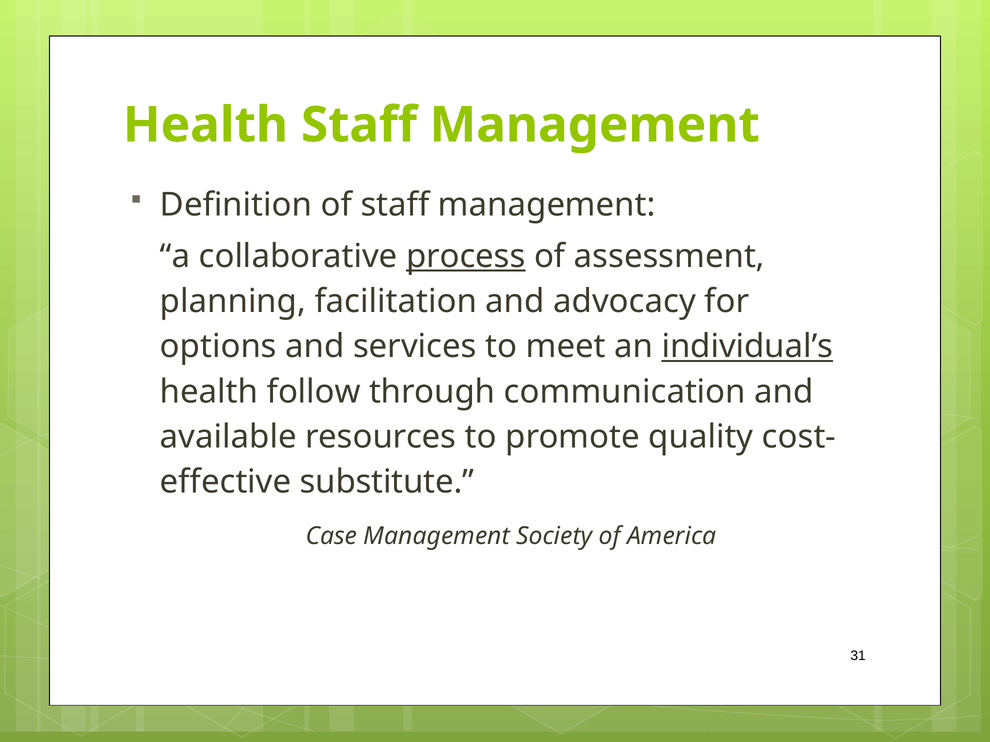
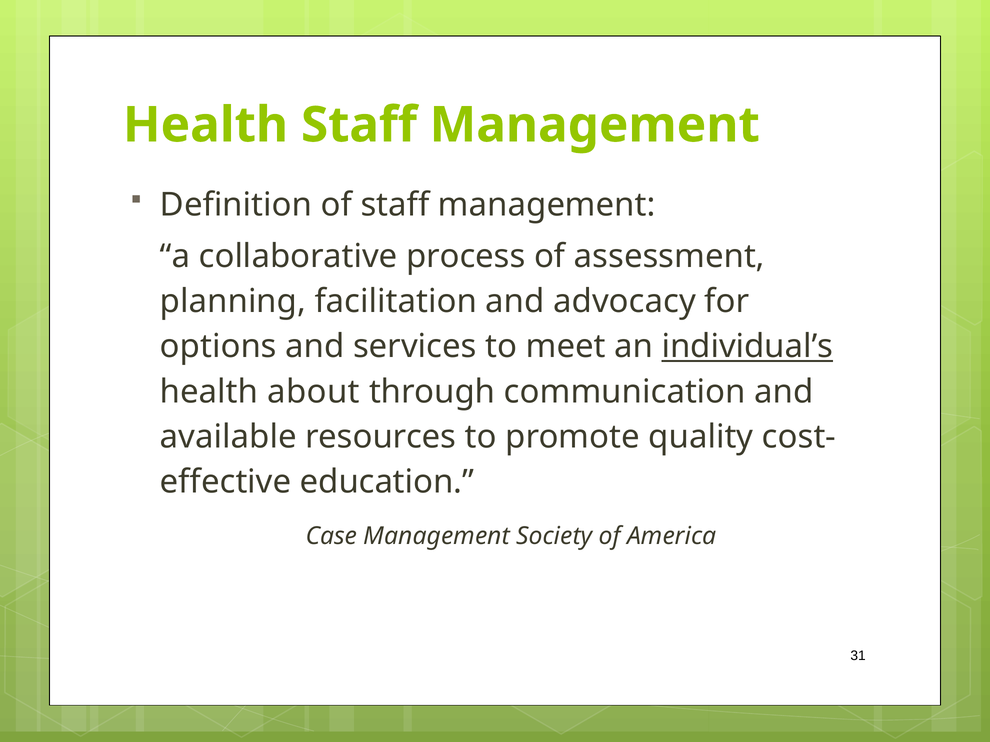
process underline: present -> none
follow: follow -> about
substitute: substitute -> education
